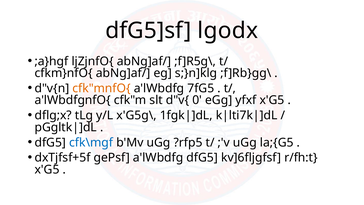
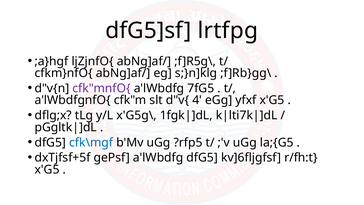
lgodx: lgodx -> lrtfpg
cfk"mnfO{ colour: orange -> purple
0: 0 -> 4
